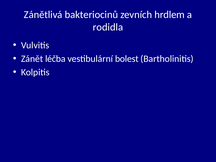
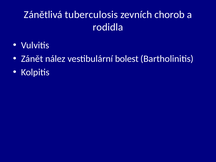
bakteriocinů: bakteriocinů -> tuberculosis
hrdlem: hrdlem -> chorob
léčba: léčba -> nález
